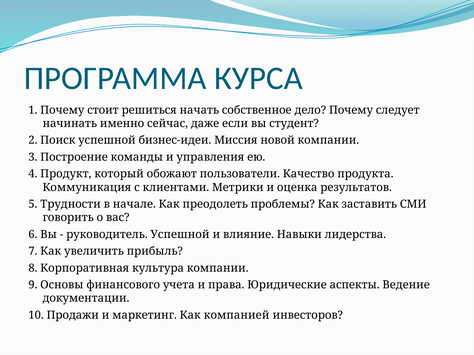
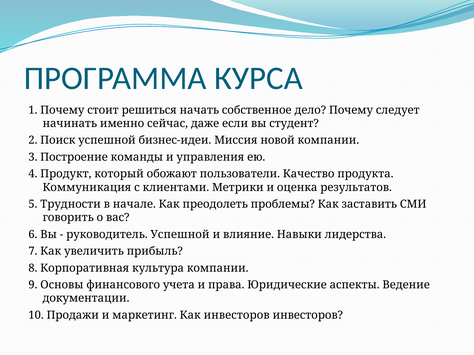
Как компанией: компанией -> инвесторов
